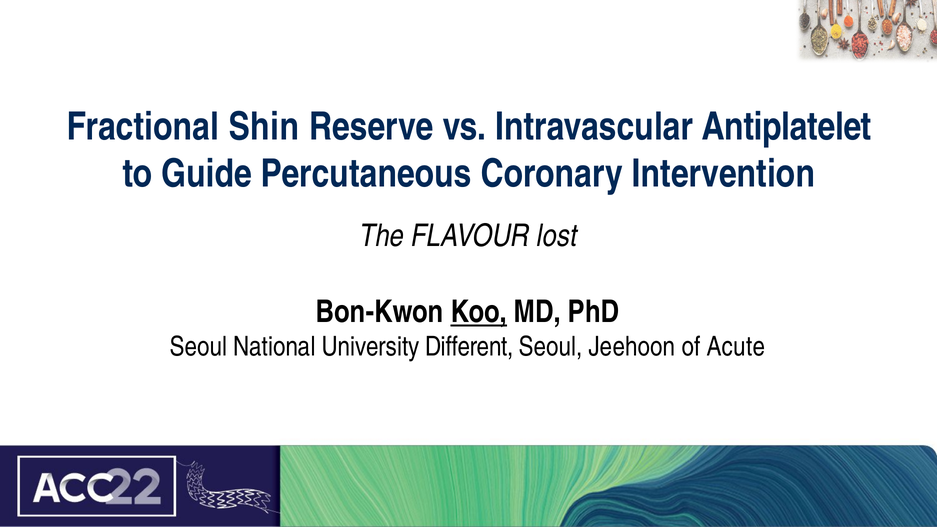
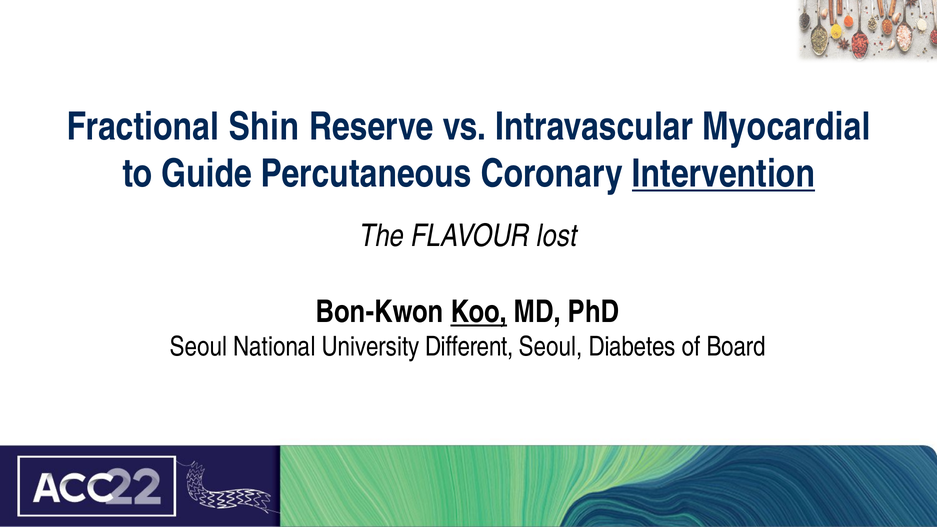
Antiplatelet: Antiplatelet -> Myocardial
Intervention underline: none -> present
Jeehoon: Jeehoon -> Diabetes
Acute: Acute -> Board
